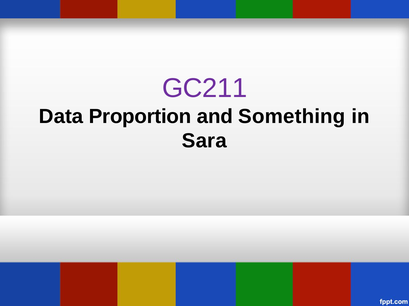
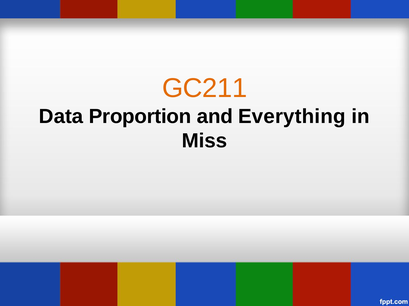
GC211 colour: purple -> orange
Something: Something -> Everything
Sara: Sara -> Miss
